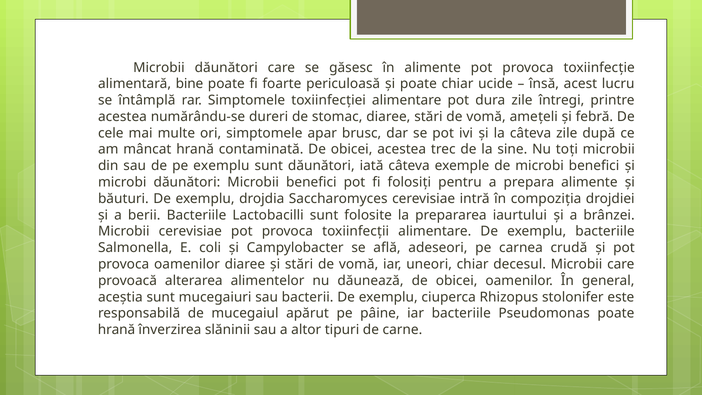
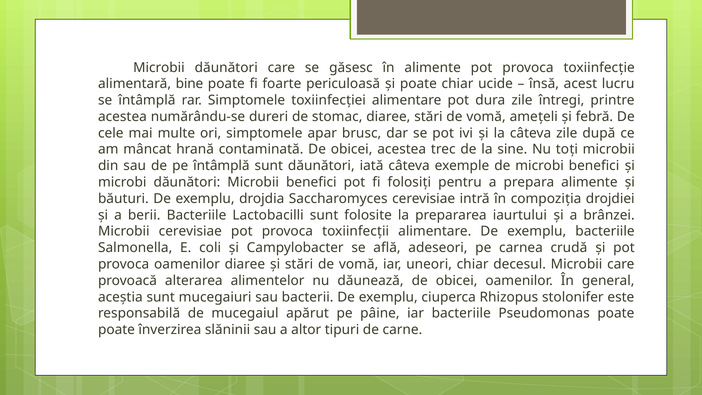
pe exemplu: exemplu -> întâmplă
hrană at (117, 330): hrană -> poate
